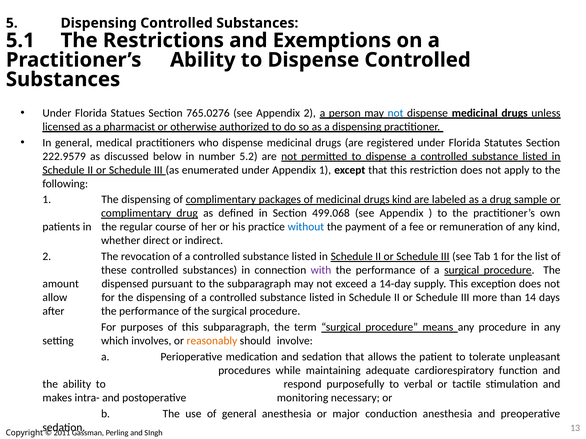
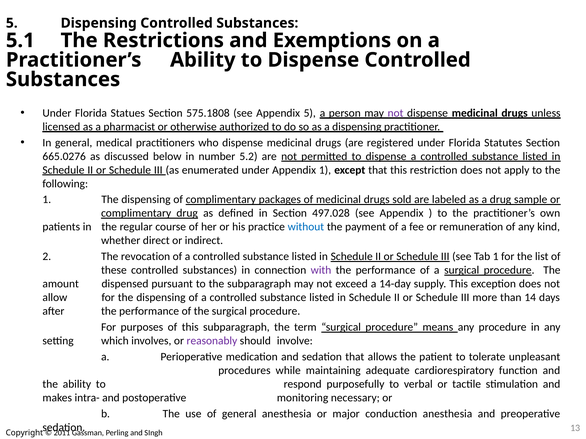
765.0276: 765.0276 -> 575.1808
Appendix 2: 2 -> 5
not at (396, 113) colour: blue -> purple
222.9579: 222.9579 -> 665.0276
drugs kind: kind -> sold
499.068: 499.068 -> 497.028
reasonably colour: orange -> purple
